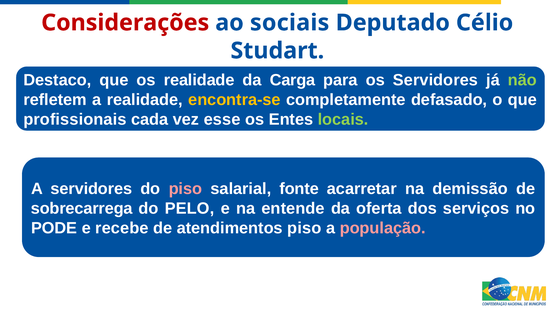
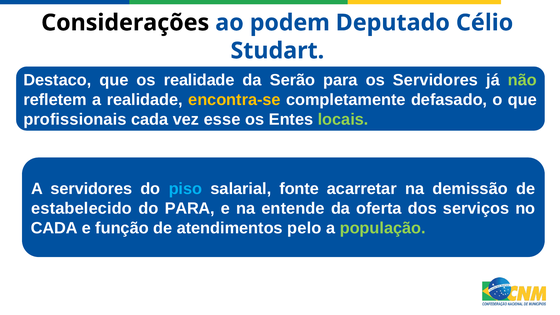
Considerações colour: red -> black
sociais: sociais -> podem
Carga: Carga -> Serão
piso at (185, 189) colour: pink -> light blue
sobrecarrega: sobrecarrega -> estabelecido
do PELO: PELO -> PARA
PODE at (54, 228): PODE -> CADA
recebe: recebe -> função
atendimentos piso: piso -> pelo
população colour: pink -> light green
